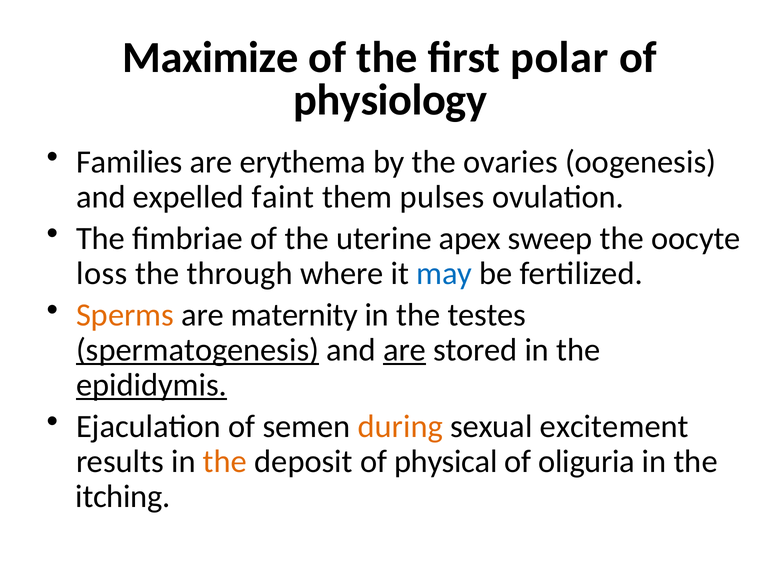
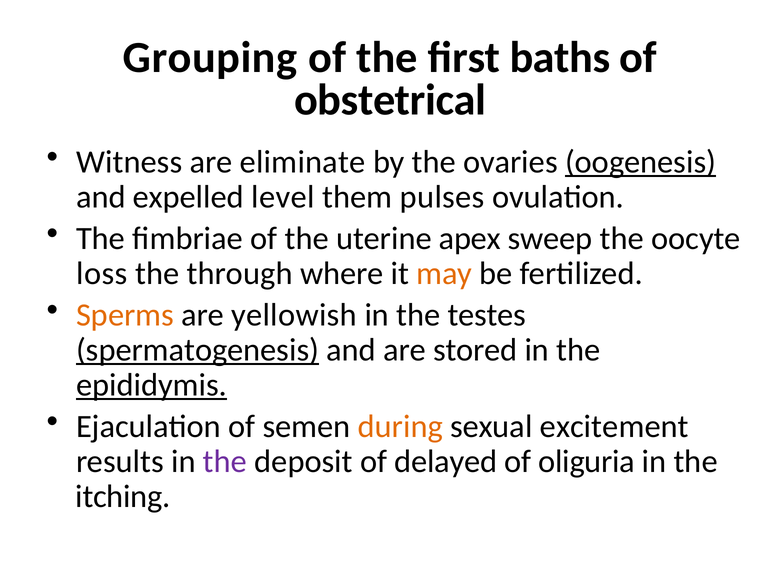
Maximize: Maximize -> Grouping
polar: polar -> baths
physiology: physiology -> obstetrical
Families: Families -> Witness
erythema: erythema -> eliminate
oogenesis underline: none -> present
faint: faint -> level
may colour: blue -> orange
maternity: maternity -> yellowish
are at (405, 350) underline: present -> none
the at (225, 462) colour: orange -> purple
physical: physical -> delayed
